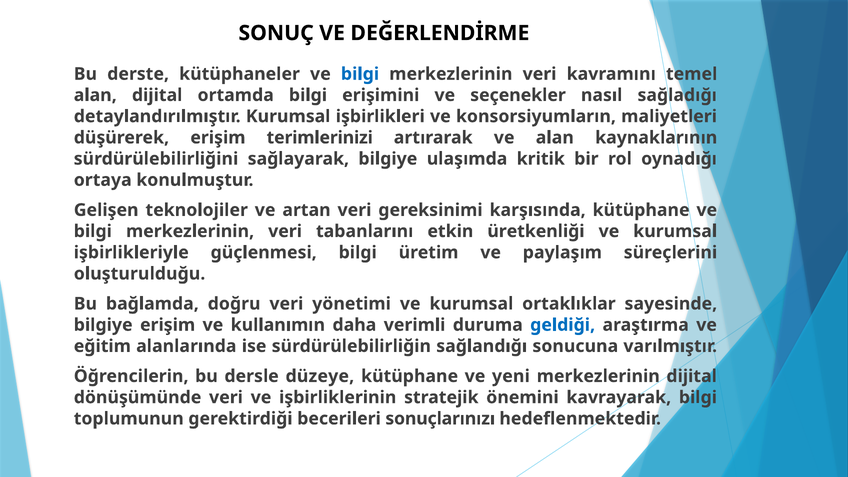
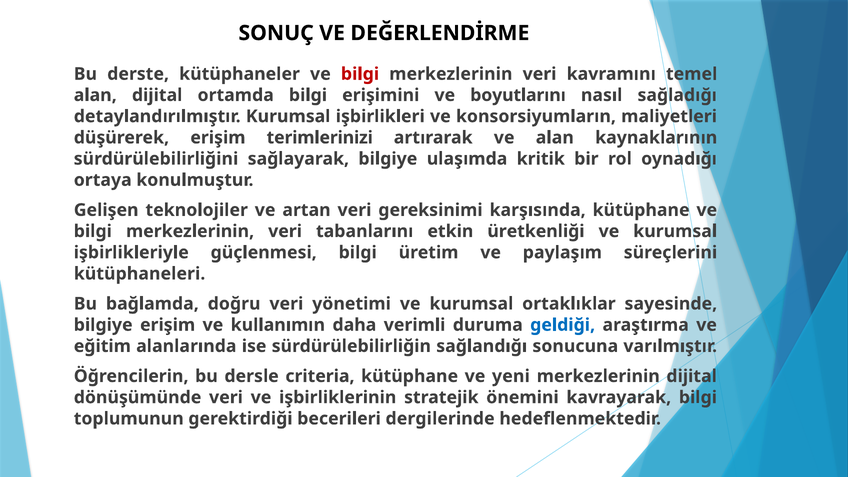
bilgi at (360, 74) colour: blue -> red
seçenekler: seçenekler -> boyutlarını
oluşturulduğu: oluşturulduğu -> kütüphaneleri
düzeye: düzeye -> criteria
sonuçlarınızı: sonuçlarınızı -> dergilerinde
